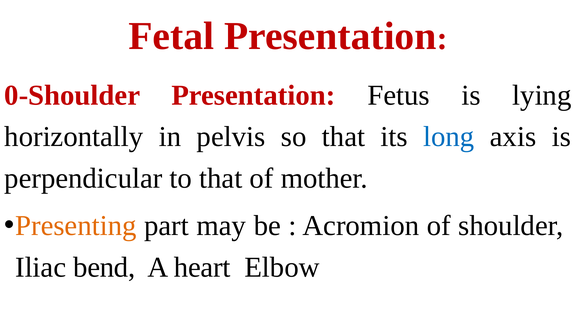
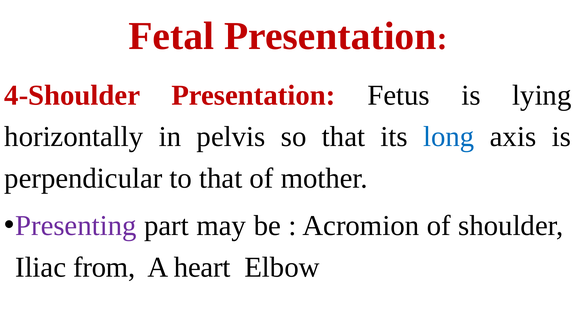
0-Shoulder: 0-Shoulder -> 4-Shoulder
Presenting colour: orange -> purple
bend: bend -> from
